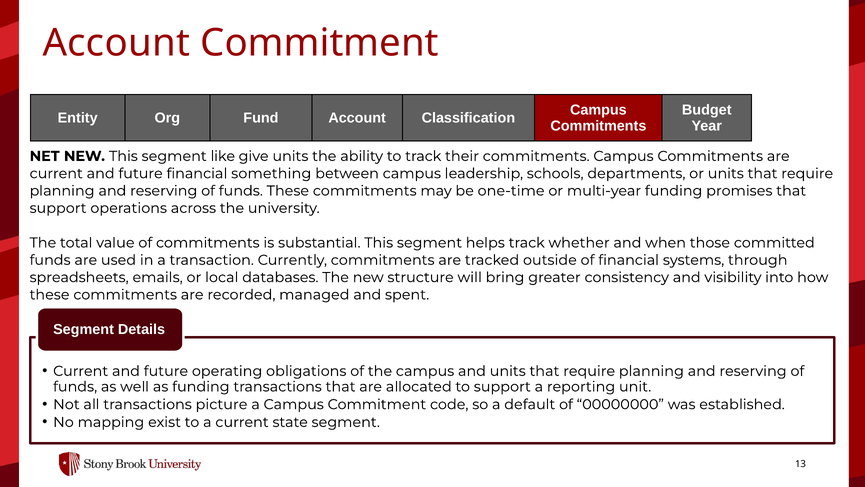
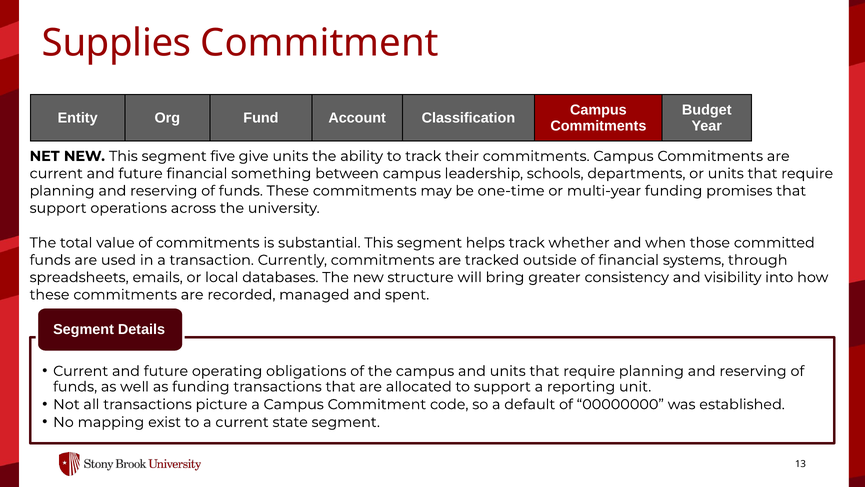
Account at (116, 43): Account -> Supplies
like: like -> five
